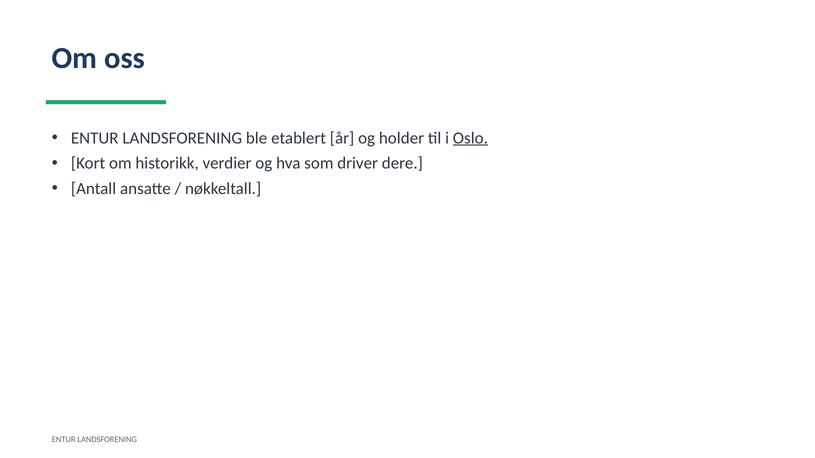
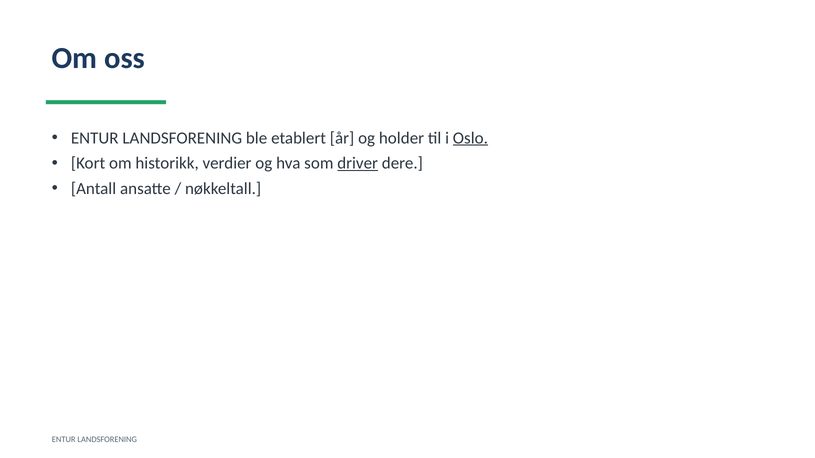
driver underline: none -> present
